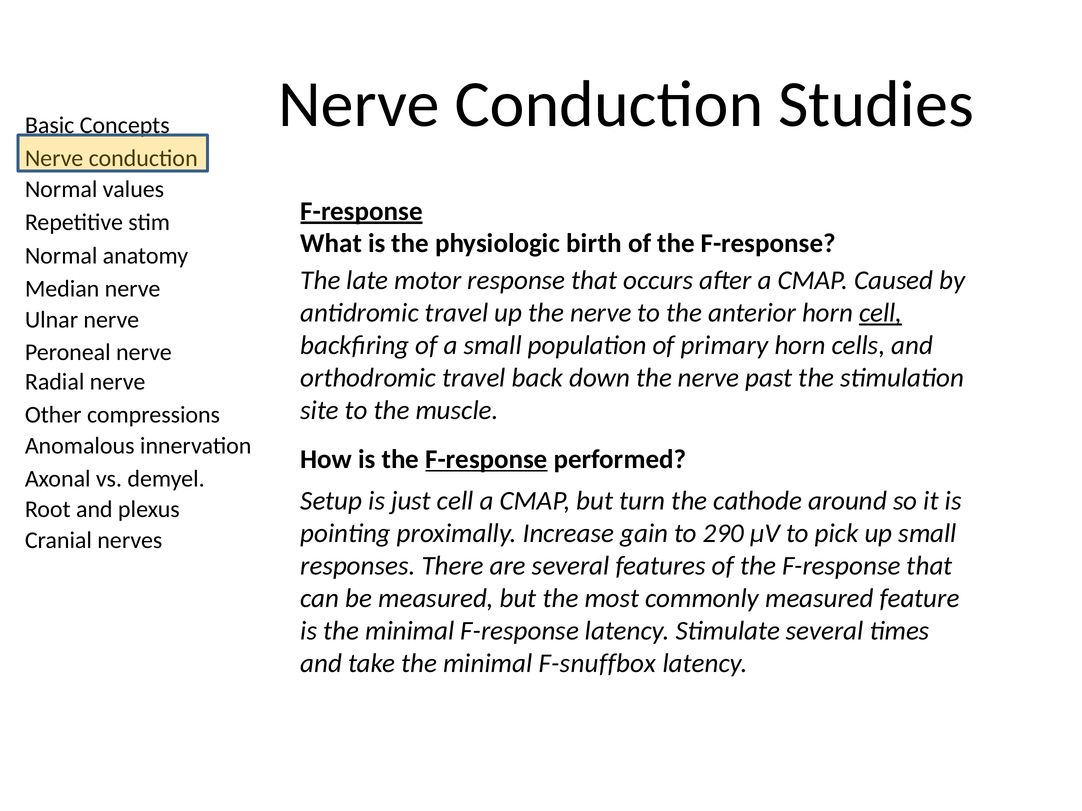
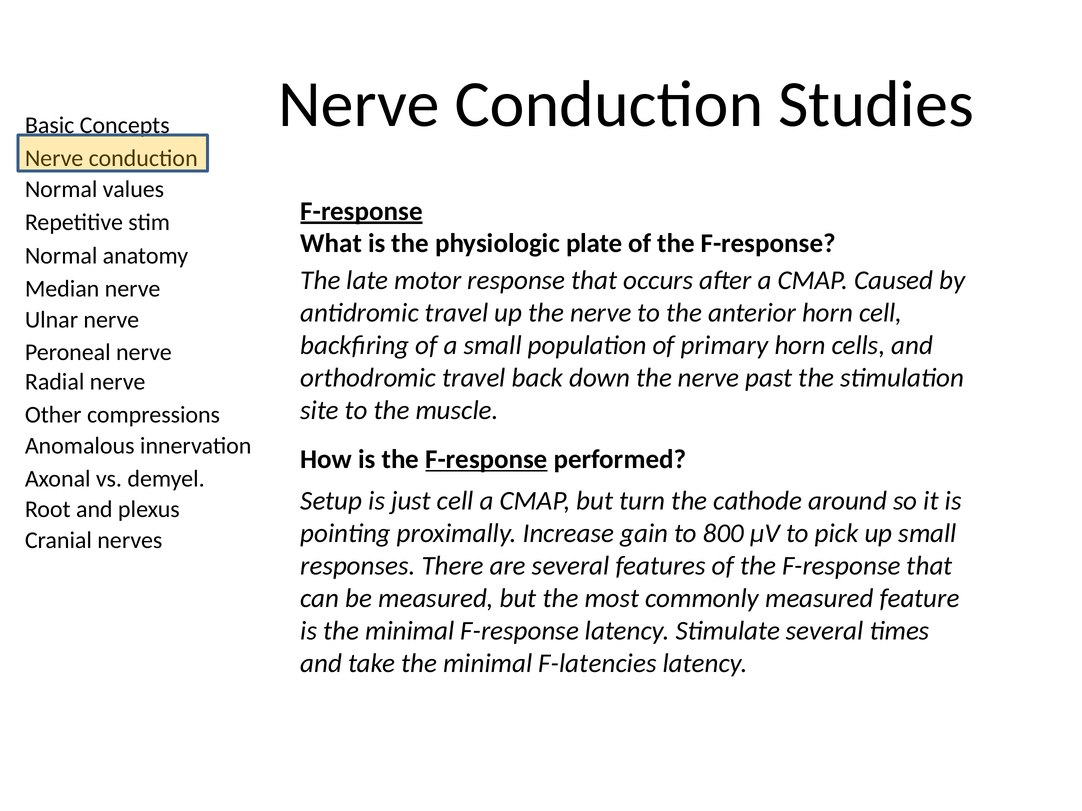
birth: birth -> plate
cell at (881, 313) underline: present -> none
290: 290 -> 800
F-snuffbox: F-snuffbox -> F-latencies
